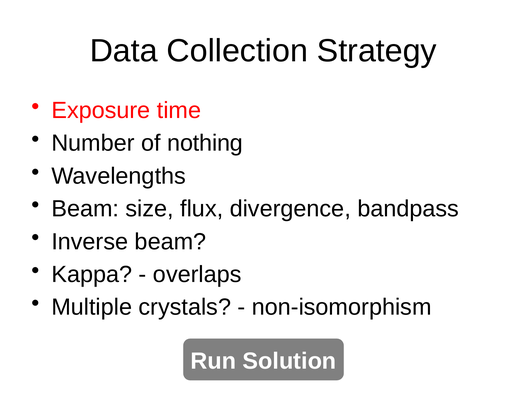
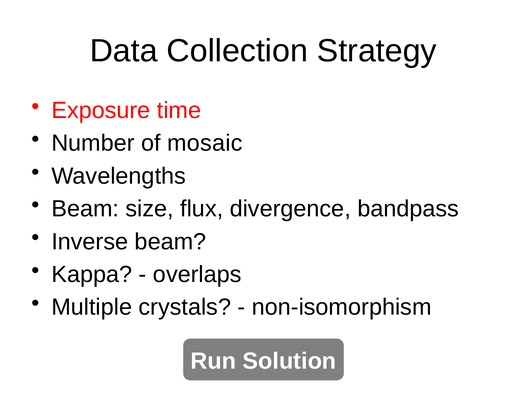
nothing: nothing -> mosaic
